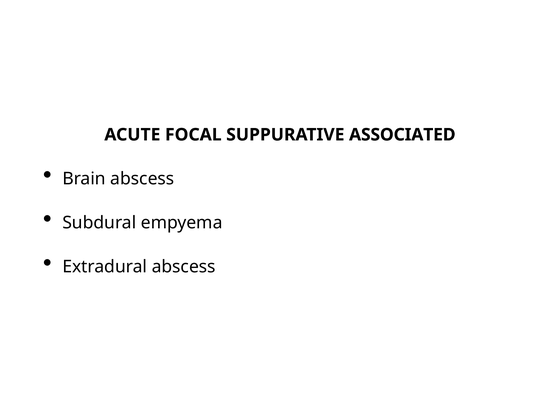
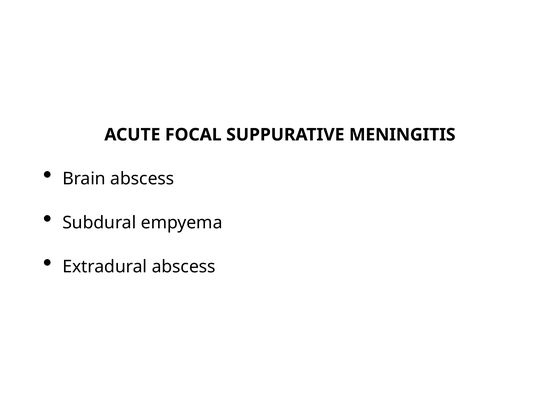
ASSOCIATED: ASSOCIATED -> MENINGITIS
